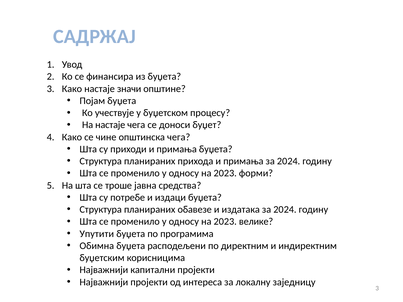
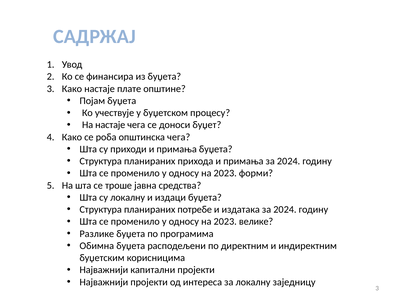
значи: значи -> плате
чине: чине -> роба
су потребе: потребе -> локалну
обавезе: обавезе -> потребе
Упутити: Упутити -> Разлике
